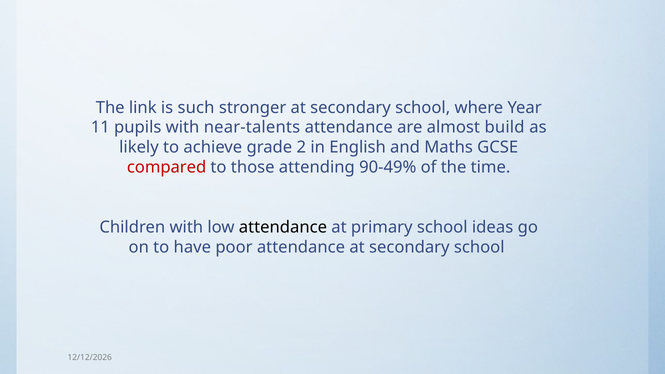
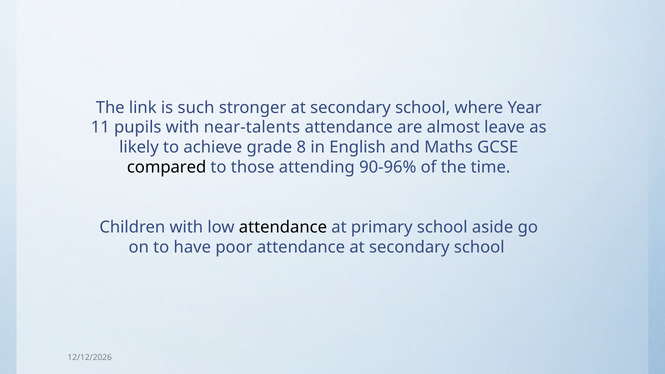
build: build -> leave
2: 2 -> 8
compared colour: red -> black
90-49%: 90-49% -> 90-96%
ideas: ideas -> aside
